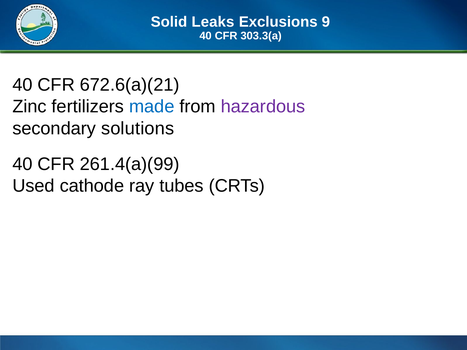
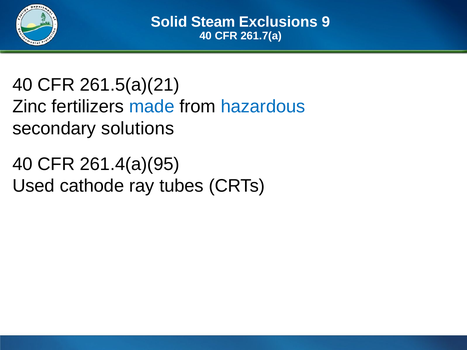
Leaks: Leaks -> Steam
303.3(a: 303.3(a -> 261.7(a
672.6(a)(21: 672.6(a)(21 -> 261.5(a)(21
hazardous colour: purple -> blue
261.4(a)(99: 261.4(a)(99 -> 261.4(a)(95
